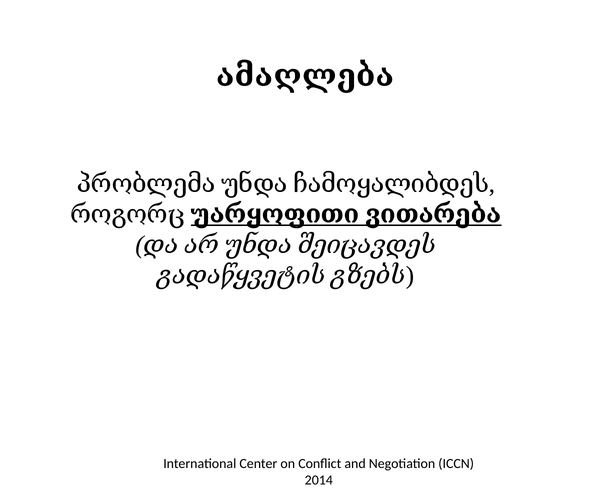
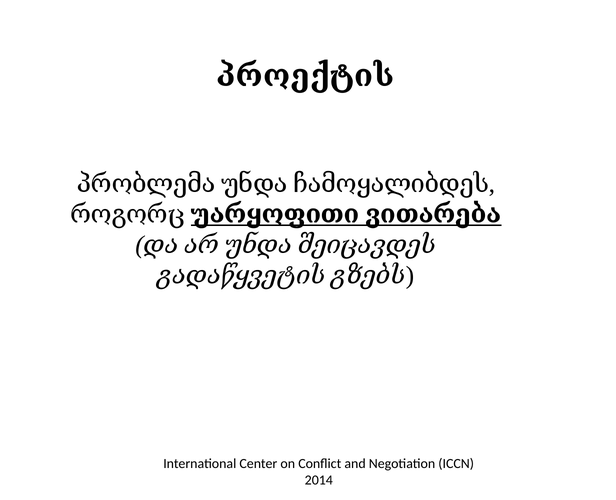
ამაღლება: ამაღლება -> პროექტის
